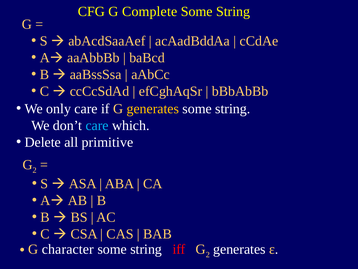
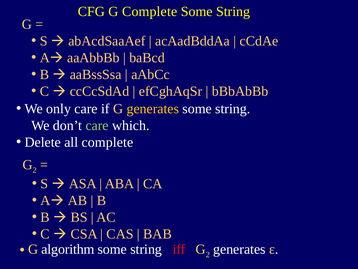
care at (97, 125) colour: light blue -> light green
all primitive: primitive -> complete
character: character -> algorithm
